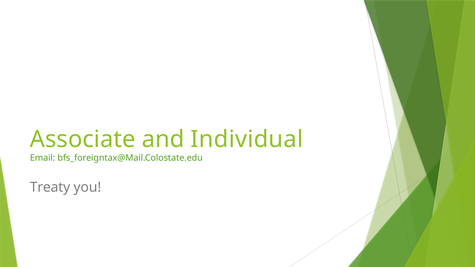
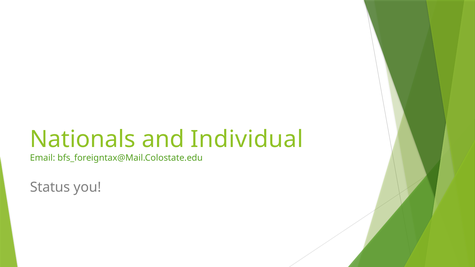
Associate: Associate -> Nationals
Treaty: Treaty -> Status
